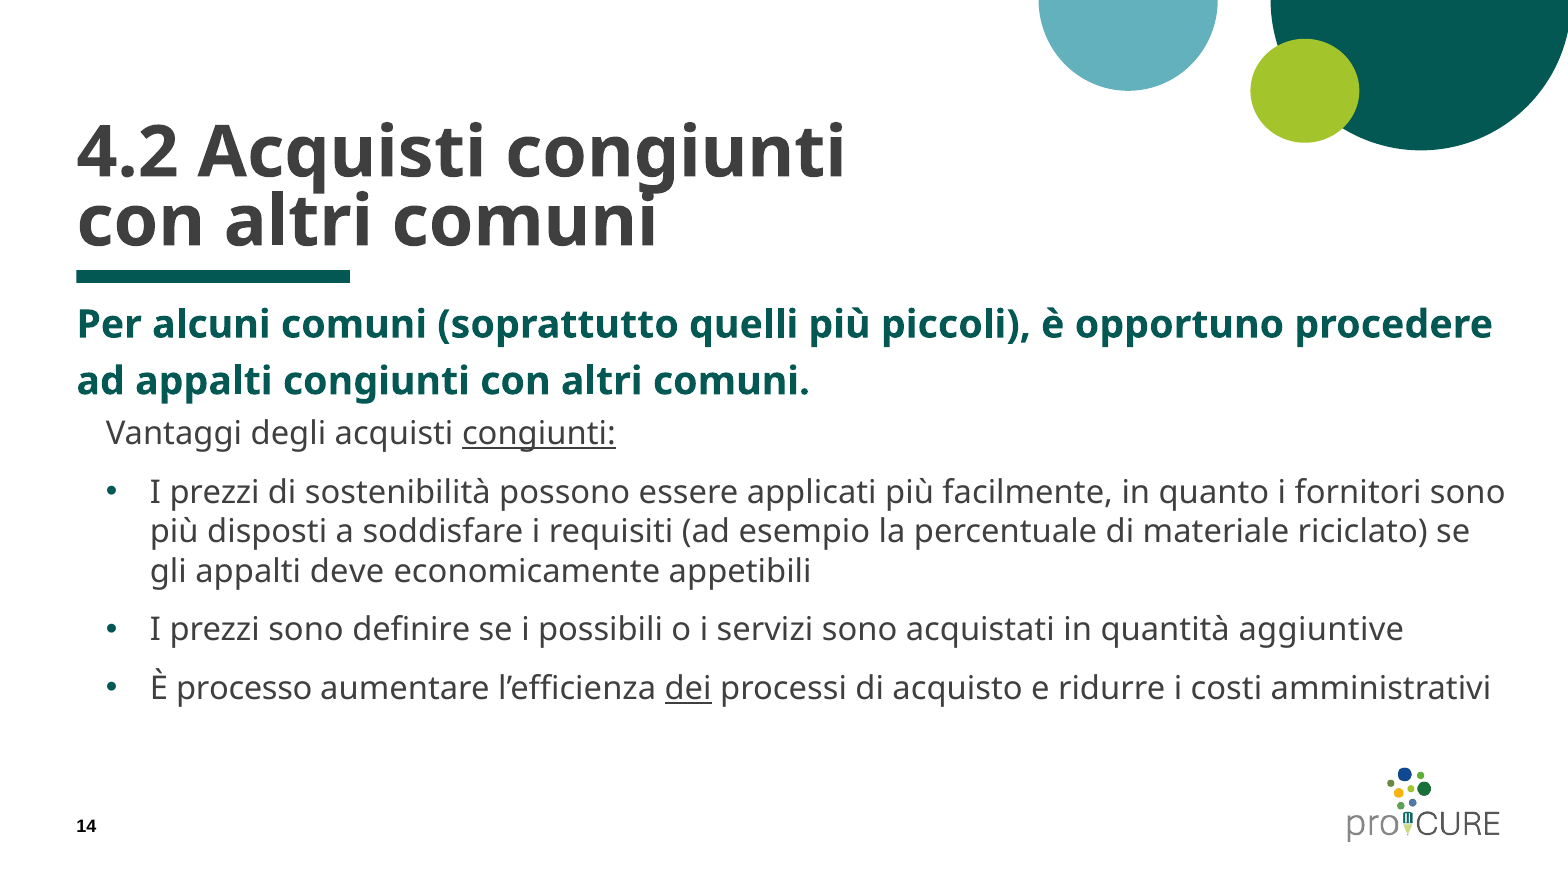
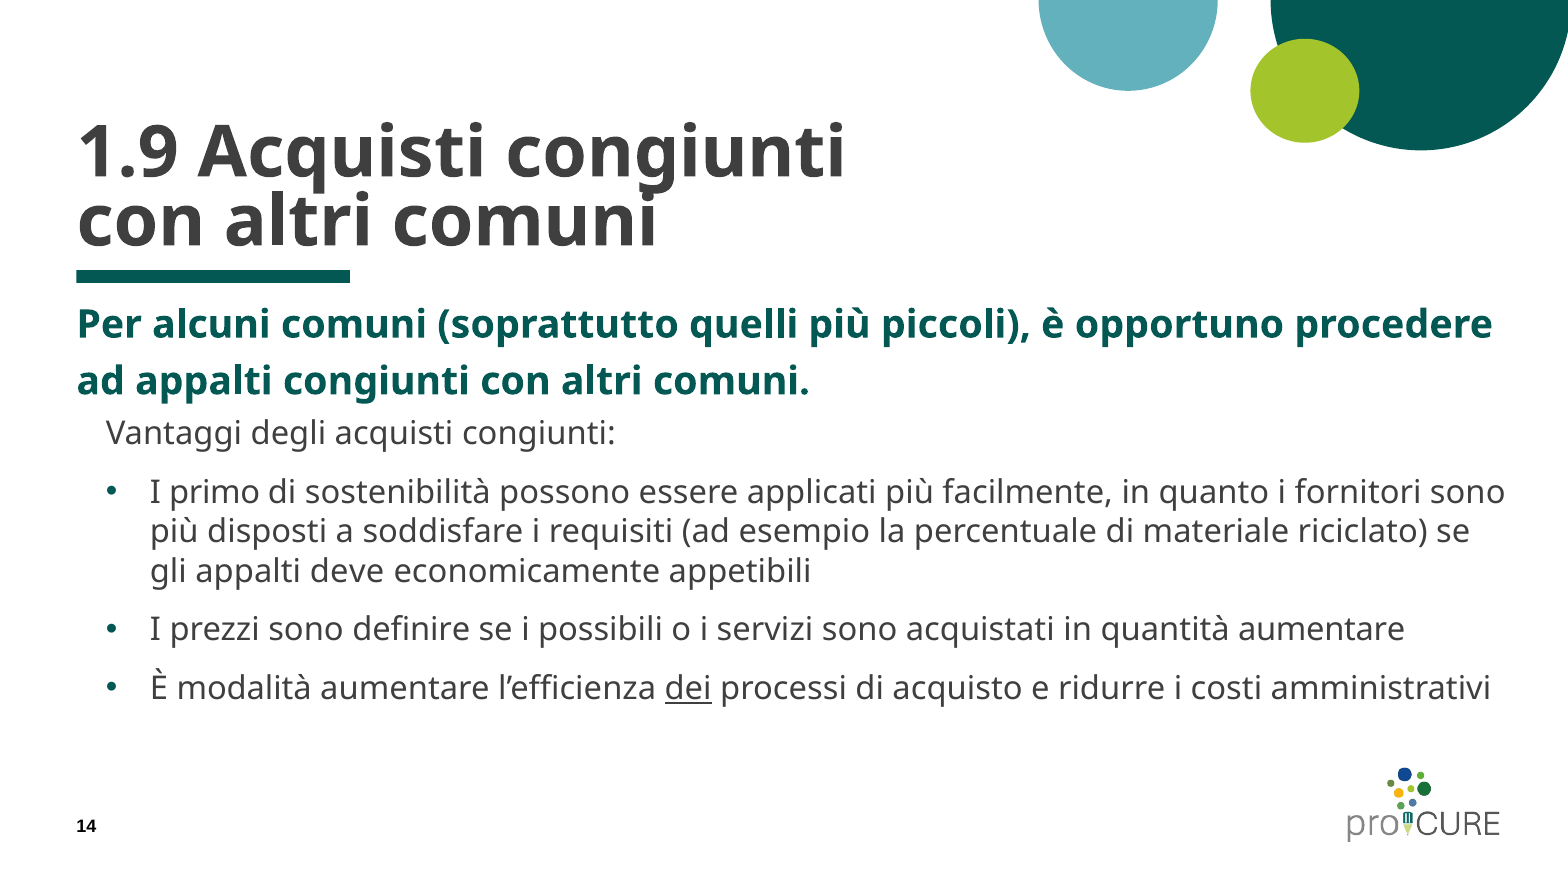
4.2: 4.2 -> 1.9
congiunti at (539, 434) underline: present -> none
prezzi at (215, 493): prezzi -> primo
quantità aggiuntive: aggiuntive -> aumentare
processo: processo -> modalità
